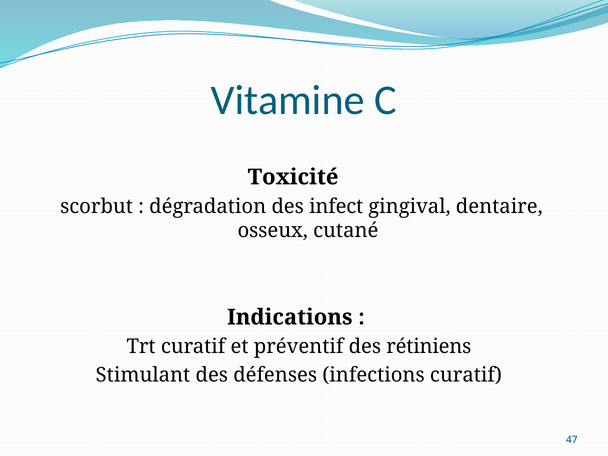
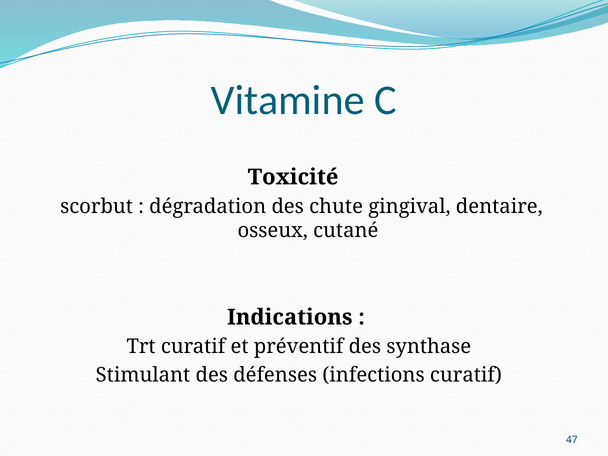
infect: infect -> chute
rétiniens: rétiniens -> synthase
